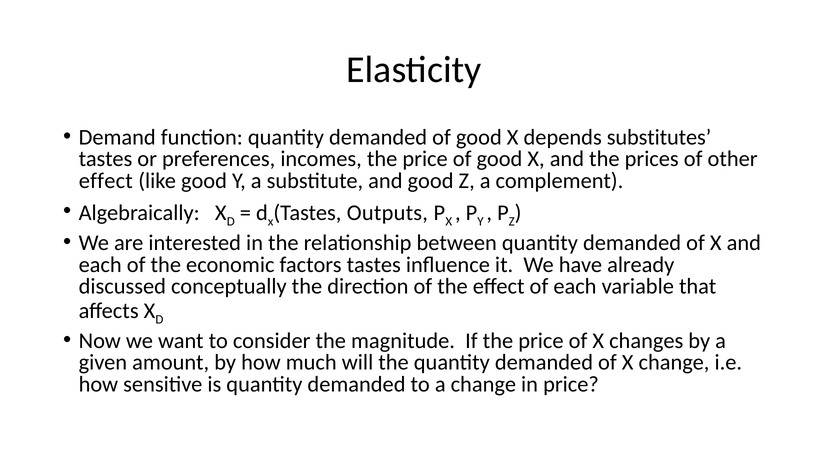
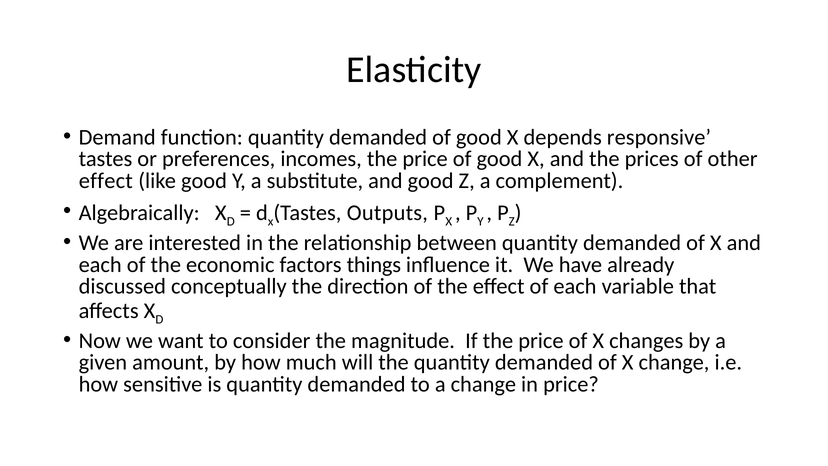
substitutes: substitutes -> responsive
factors tastes: tastes -> things
